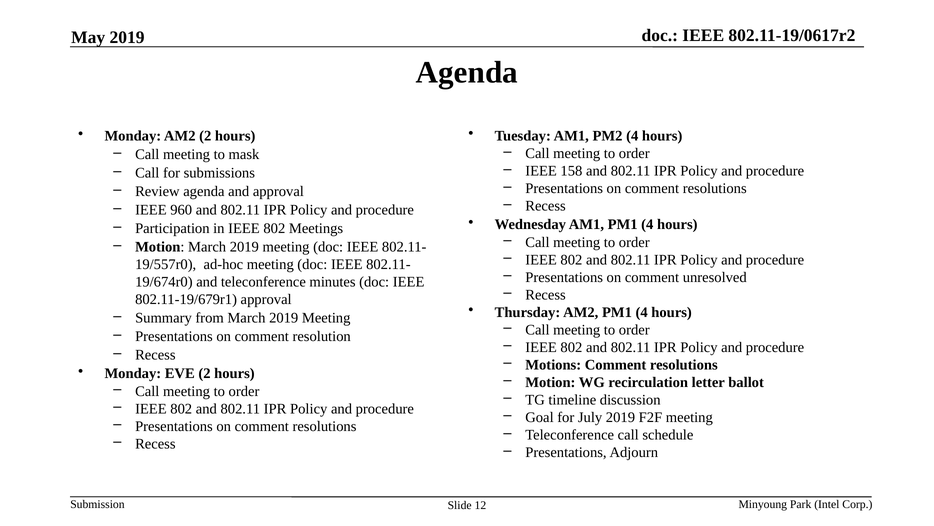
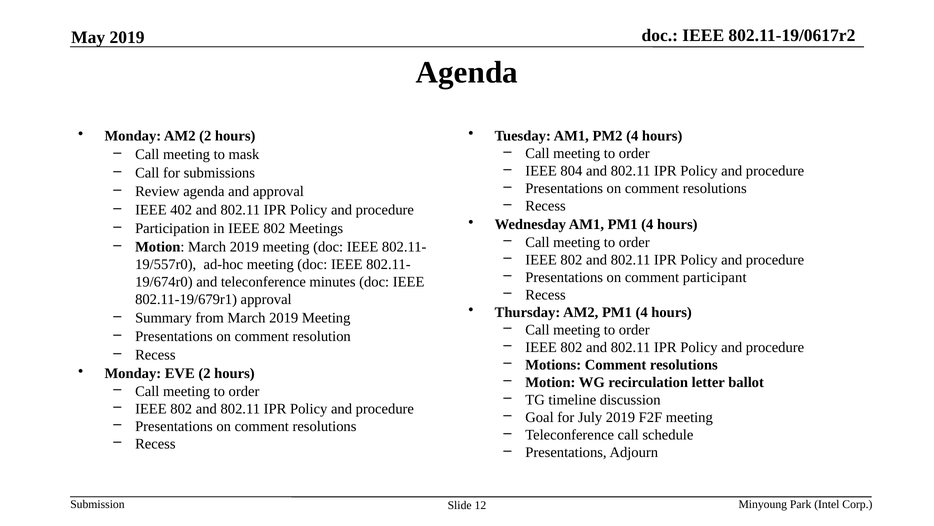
158: 158 -> 804
960: 960 -> 402
unresolved: unresolved -> participant
